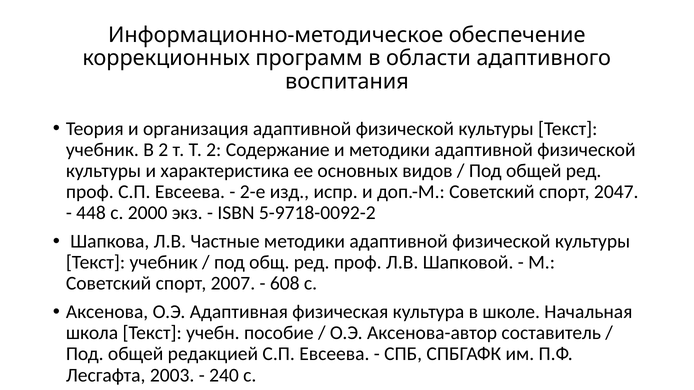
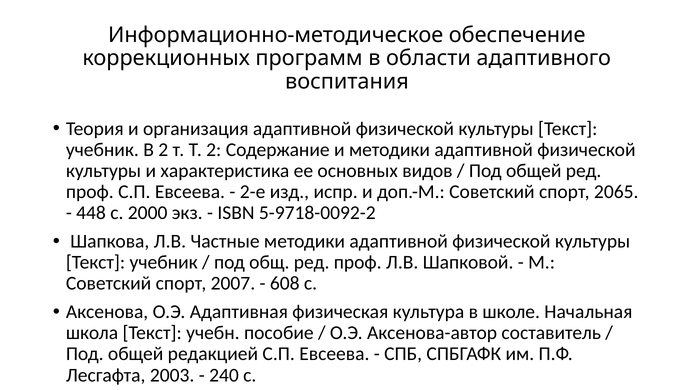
2047: 2047 -> 2065
